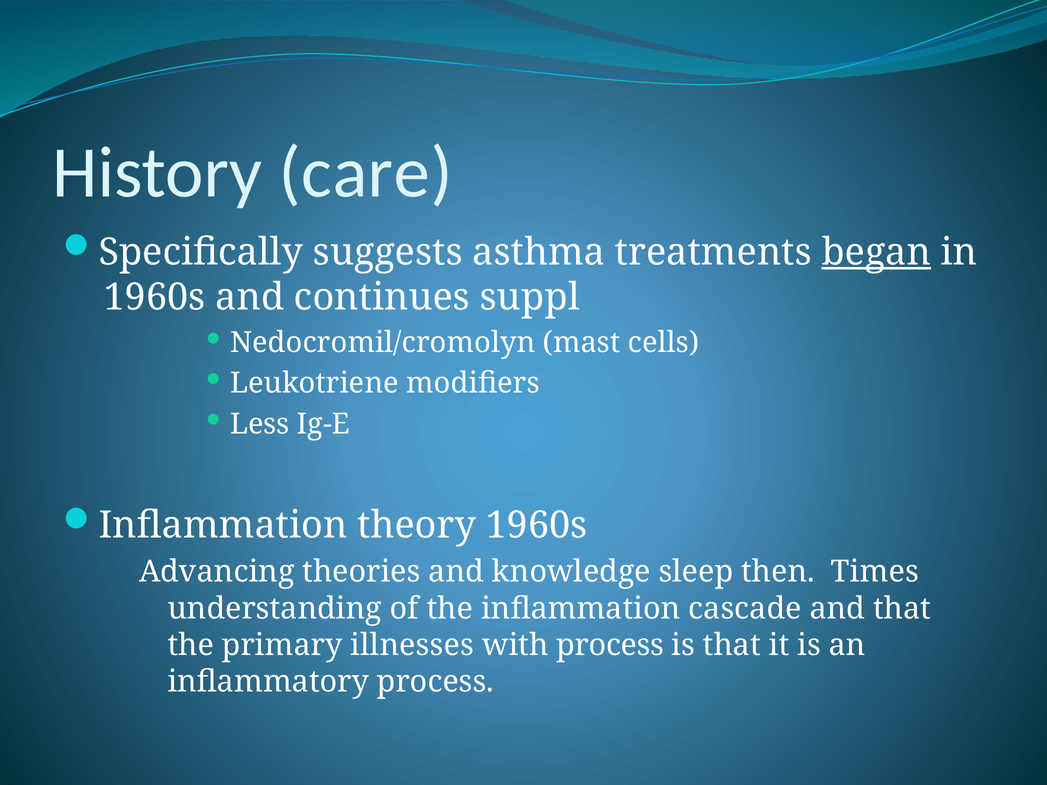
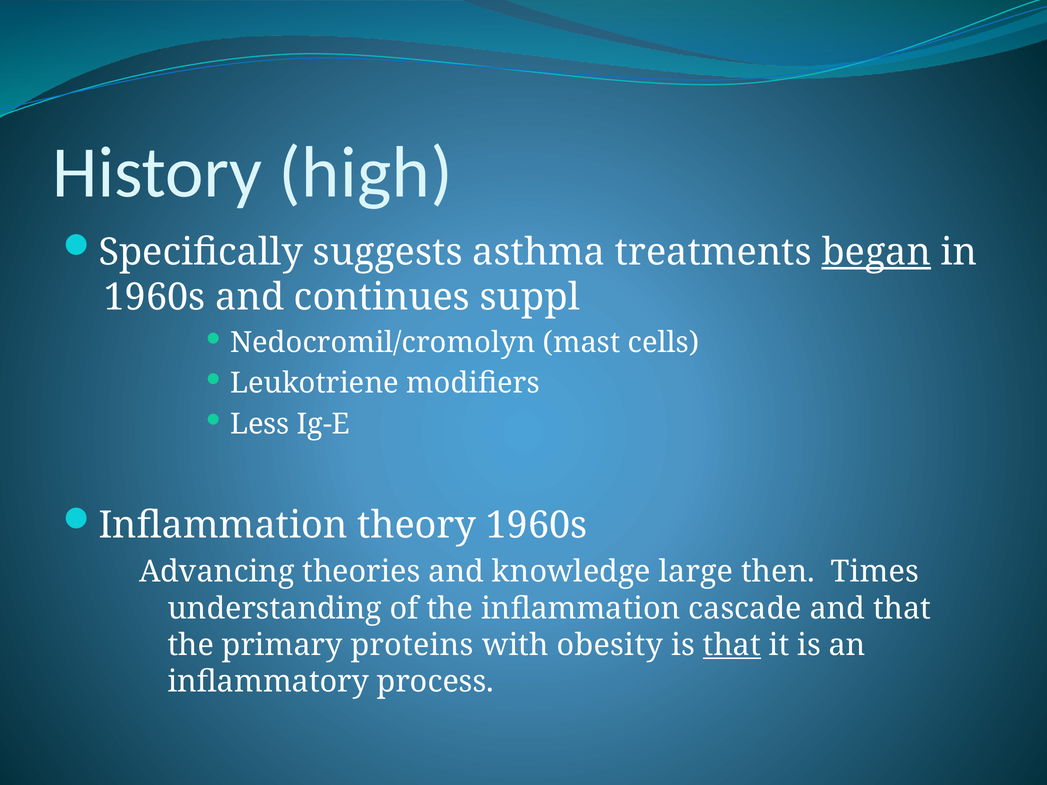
care: care -> high
sleep: sleep -> large
illnesses: illnesses -> proteins
with process: process -> obesity
that at (732, 645) underline: none -> present
